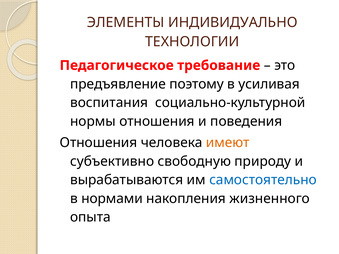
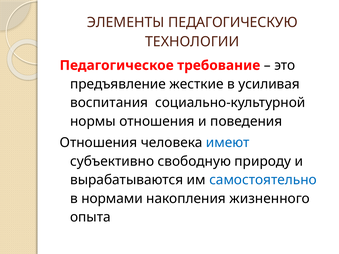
ИНДИВИДУАЛЬНО: ИНДИВИДУАЛЬНО -> ПЕДАГОГИЧЕСКУЮ
поэтому: поэтому -> жесткие
имеют colour: orange -> blue
